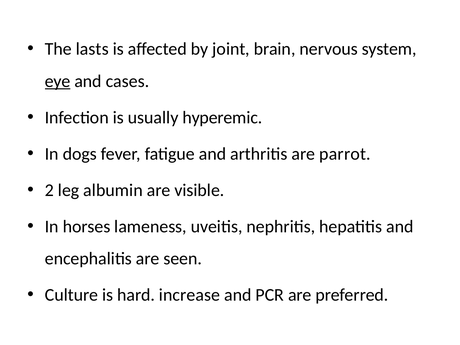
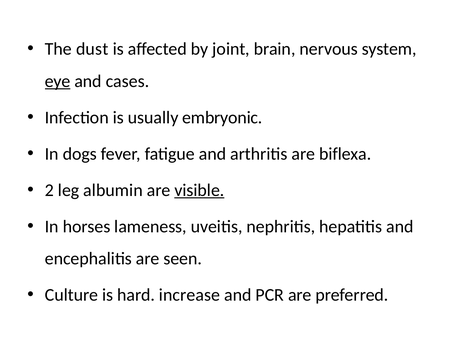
lasts: lasts -> dust
hyperemic: hyperemic -> embryonic
parrot: parrot -> biflexa
visible underline: none -> present
